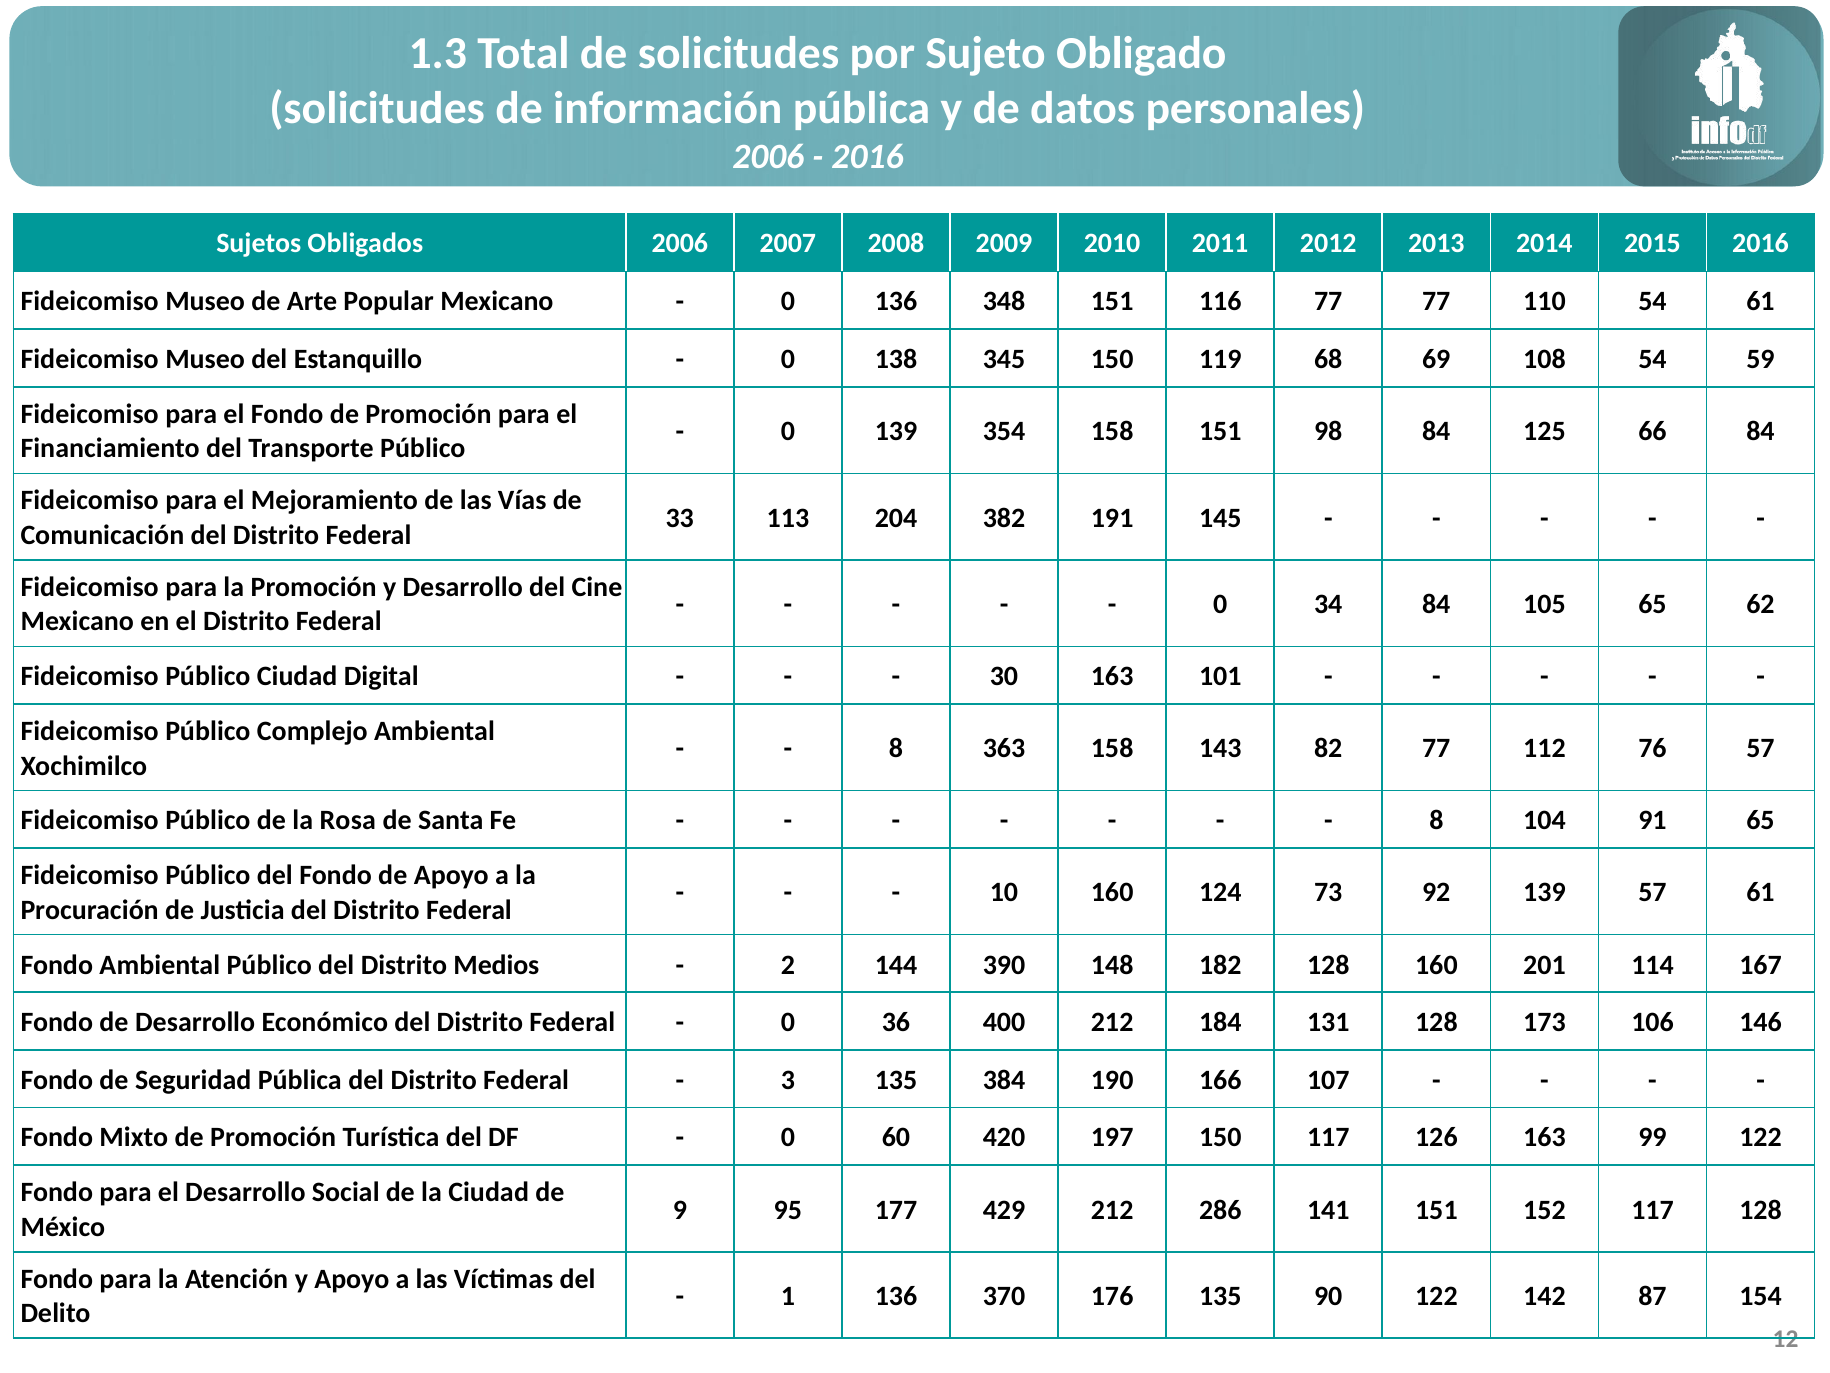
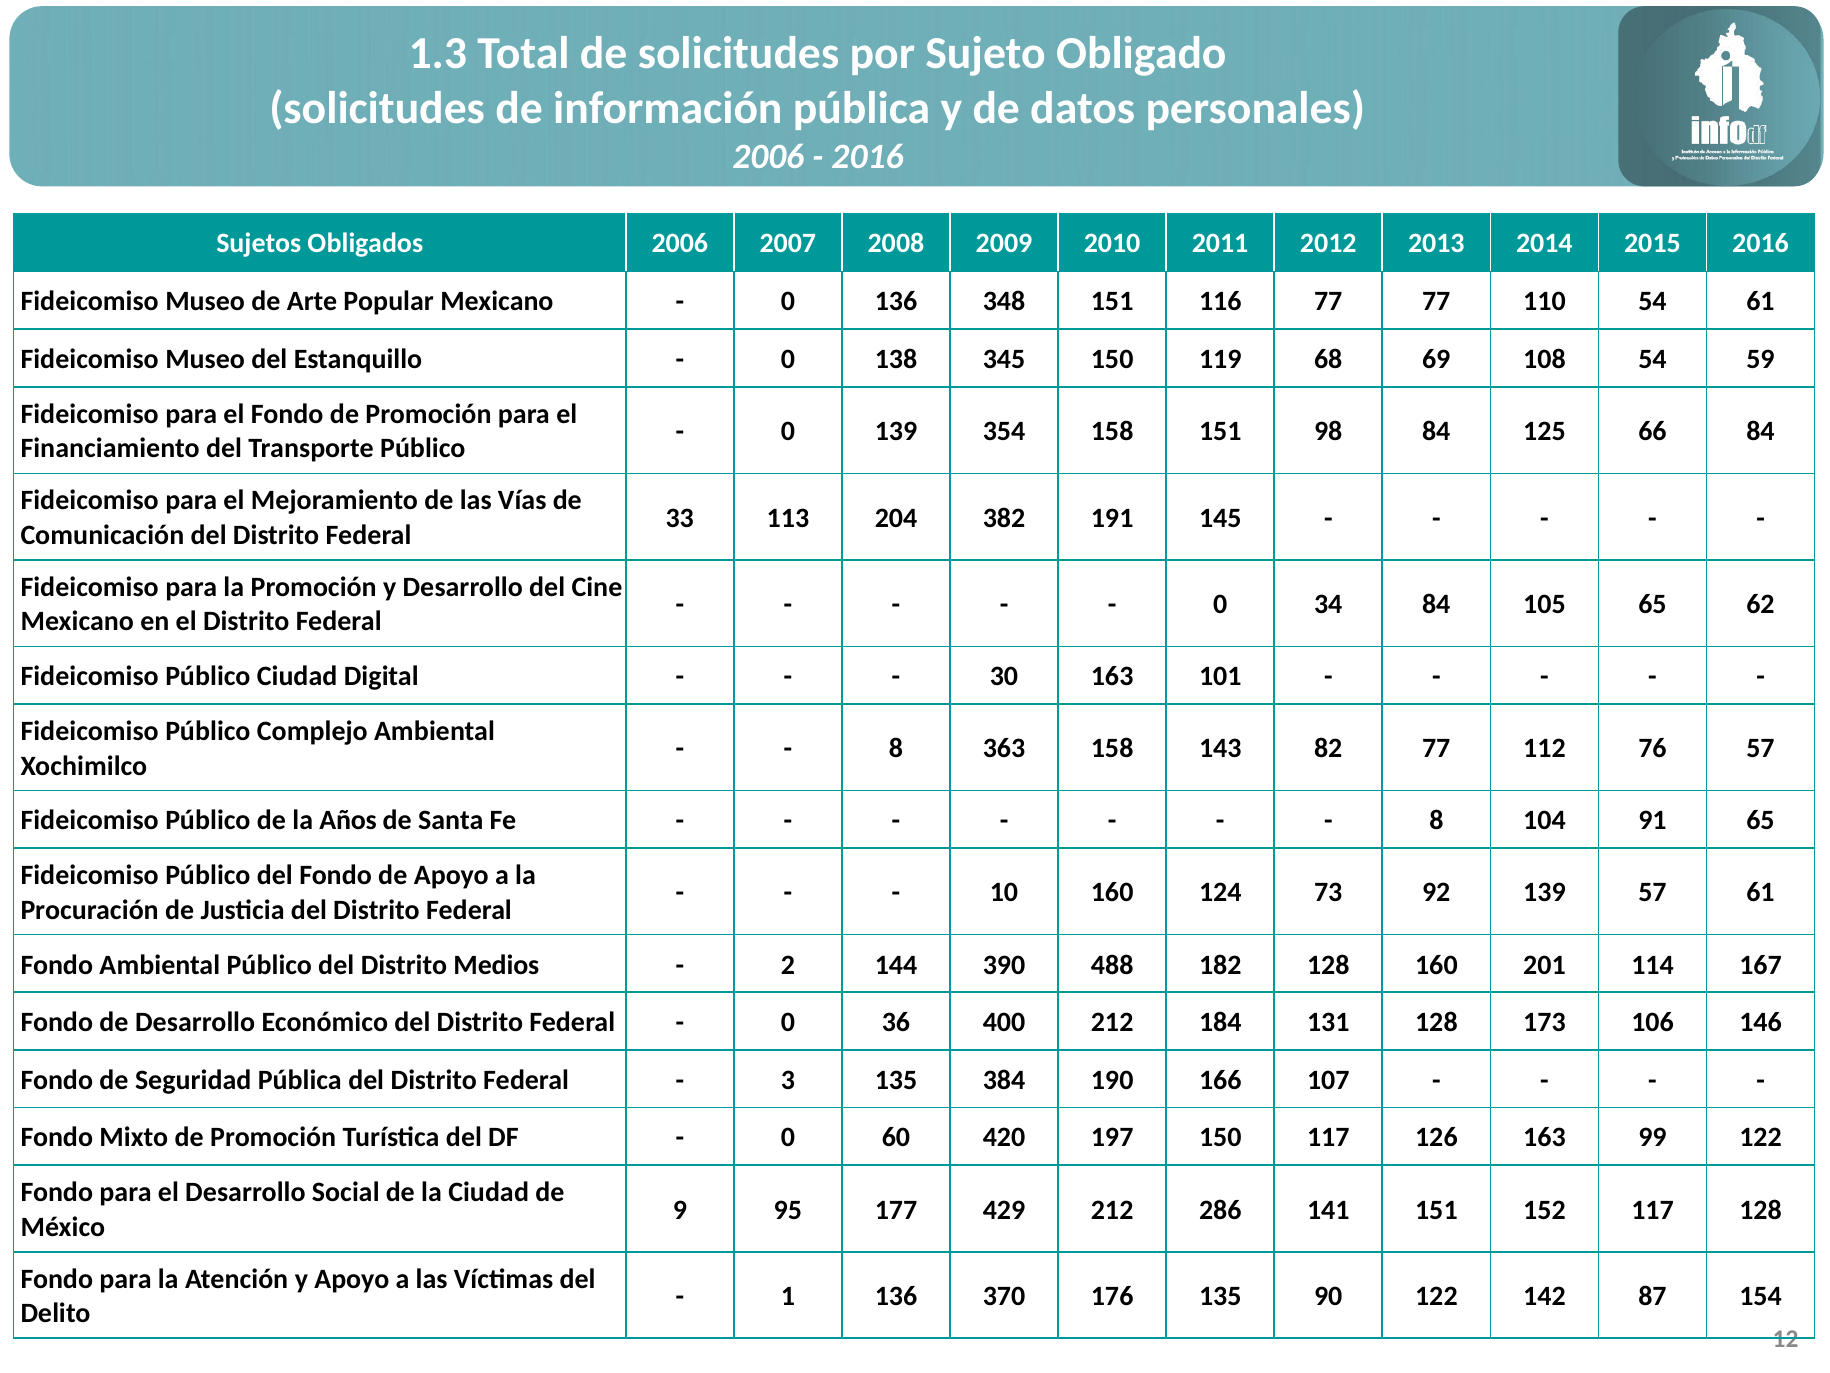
Rosa: Rosa -> Años
148: 148 -> 488
